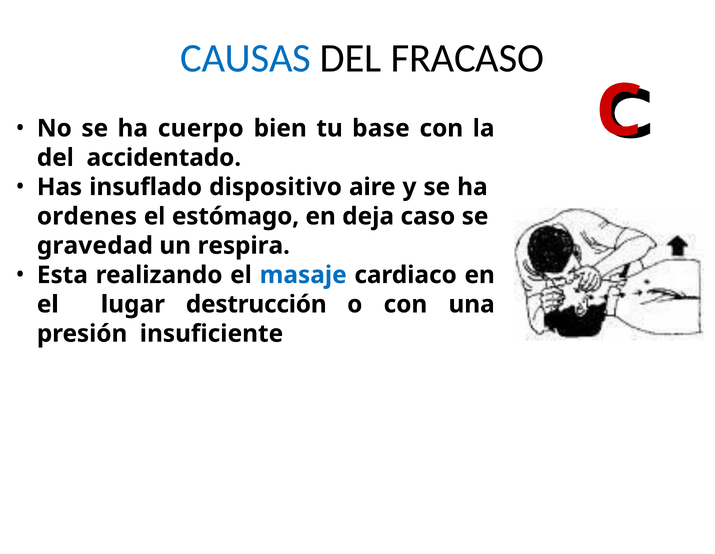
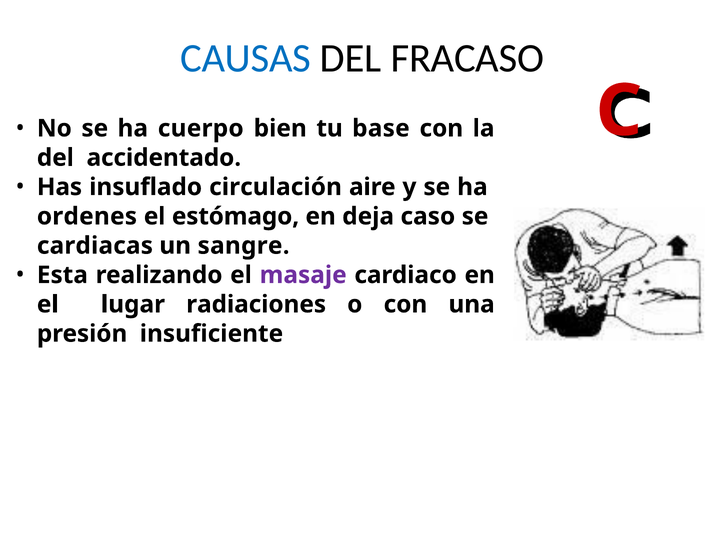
dispositivo: dispositivo -> circulación
gravedad: gravedad -> cardiacas
respira: respira -> sangre
masaje colour: blue -> purple
destrucción: destrucción -> radiaciones
